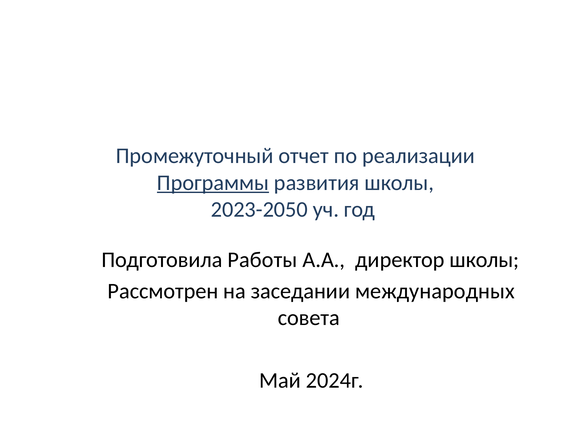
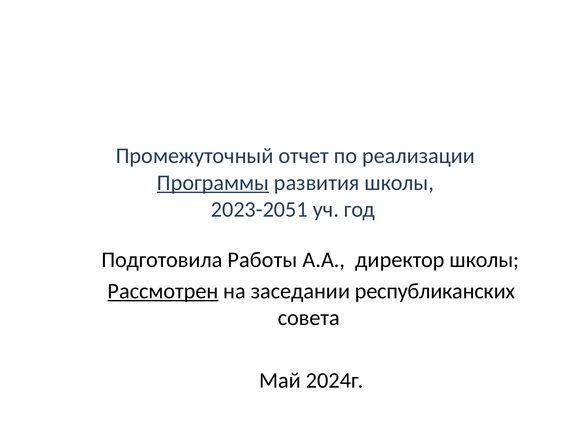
2023-2050: 2023-2050 -> 2023-2051
Рассмотрен underline: none -> present
международных: международных -> республиканских
